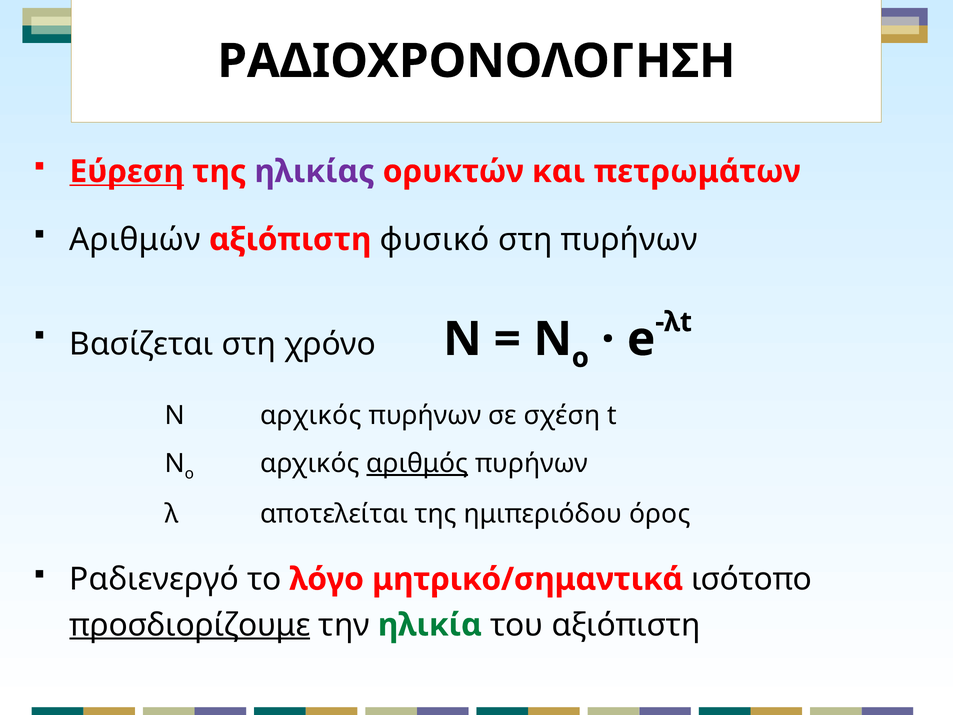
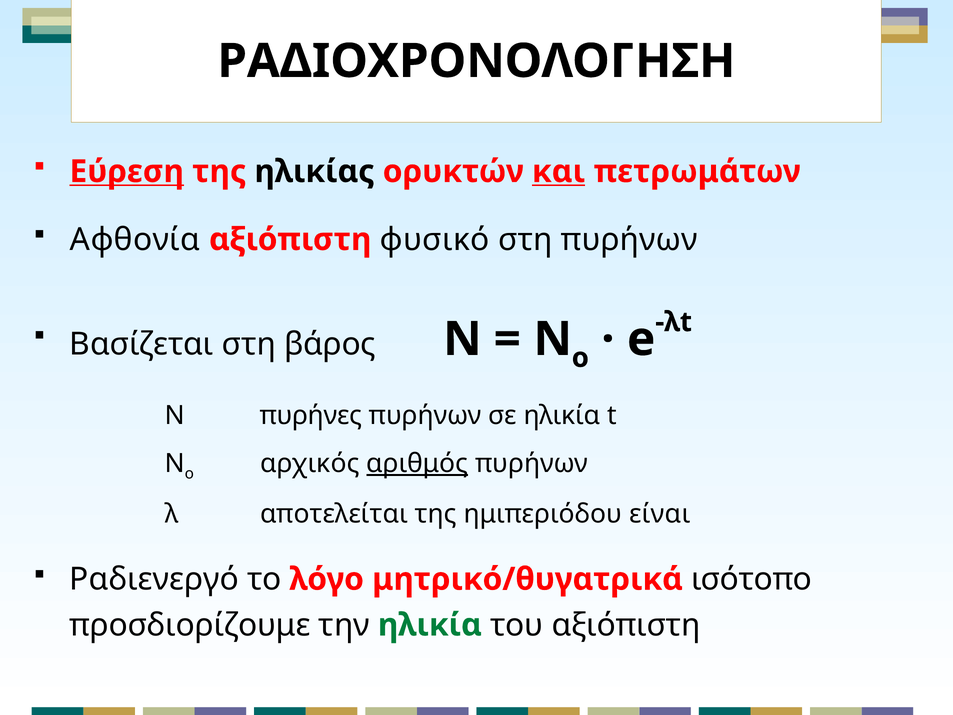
ηλικίας colour: purple -> black
και underline: none -> present
Αριθμών: Αριθμών -> Αφθονία
χρόνο: χρόνο -> βάρος
Ν αρχικός: αρχικός -> πυρήνες
σε σχέση: σχέση -> ηλικία
όρος: όρος -> είναι
μητρικό/σημαντικά: μητρικό/σημαντικά -> μητρικό/θυγατρικά
προσδιορίζουμε underline: present -> none
